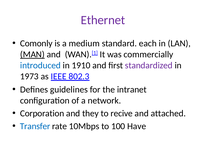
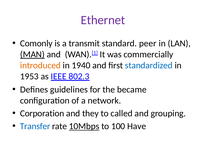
medium: medium -> transmit
each: each -> peer
introduced colour: blue -> orange
1910: 1910 -> 1940
standardized colour: purple -> blue
1973: 1973 -> 1953
intranet: intranet -> became
recive: recive -> called
attached: attached -> grouping
10Mbps underline: none -> present
